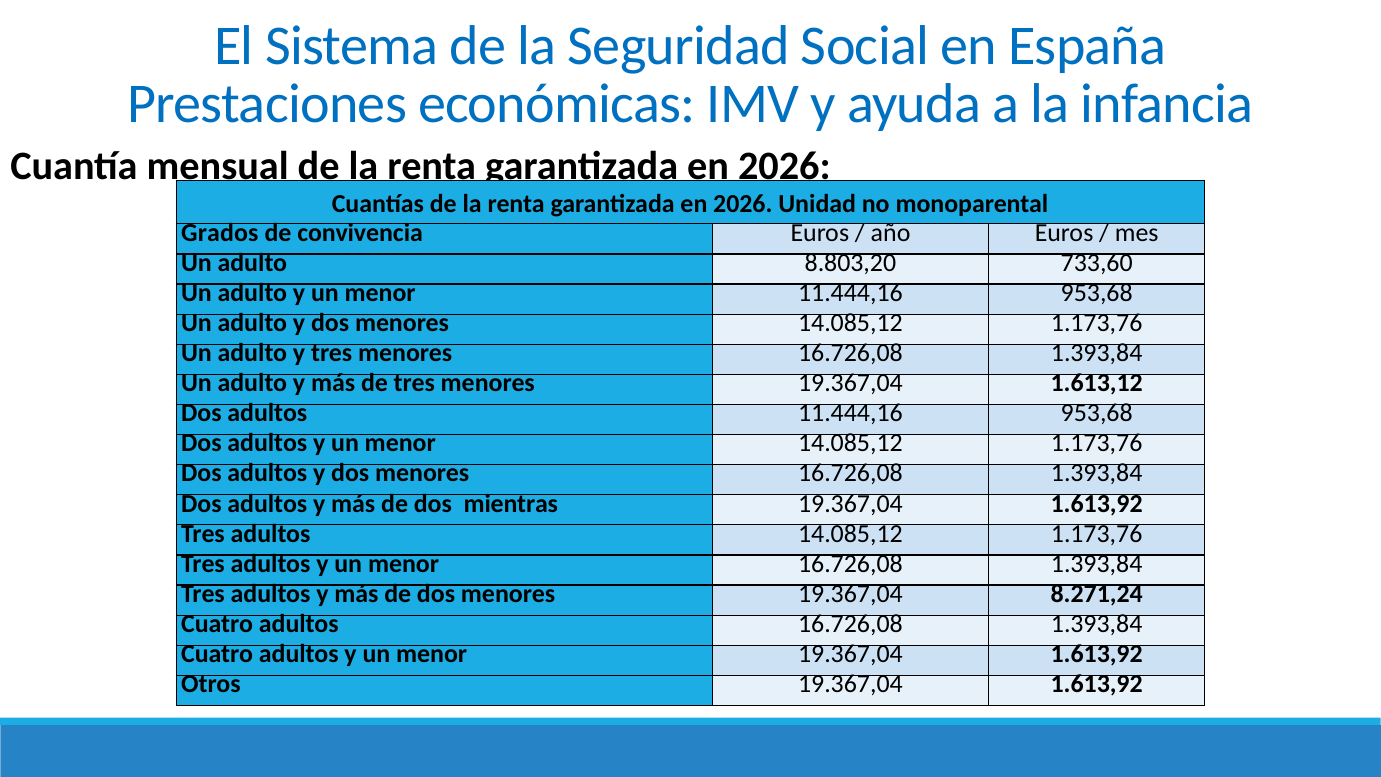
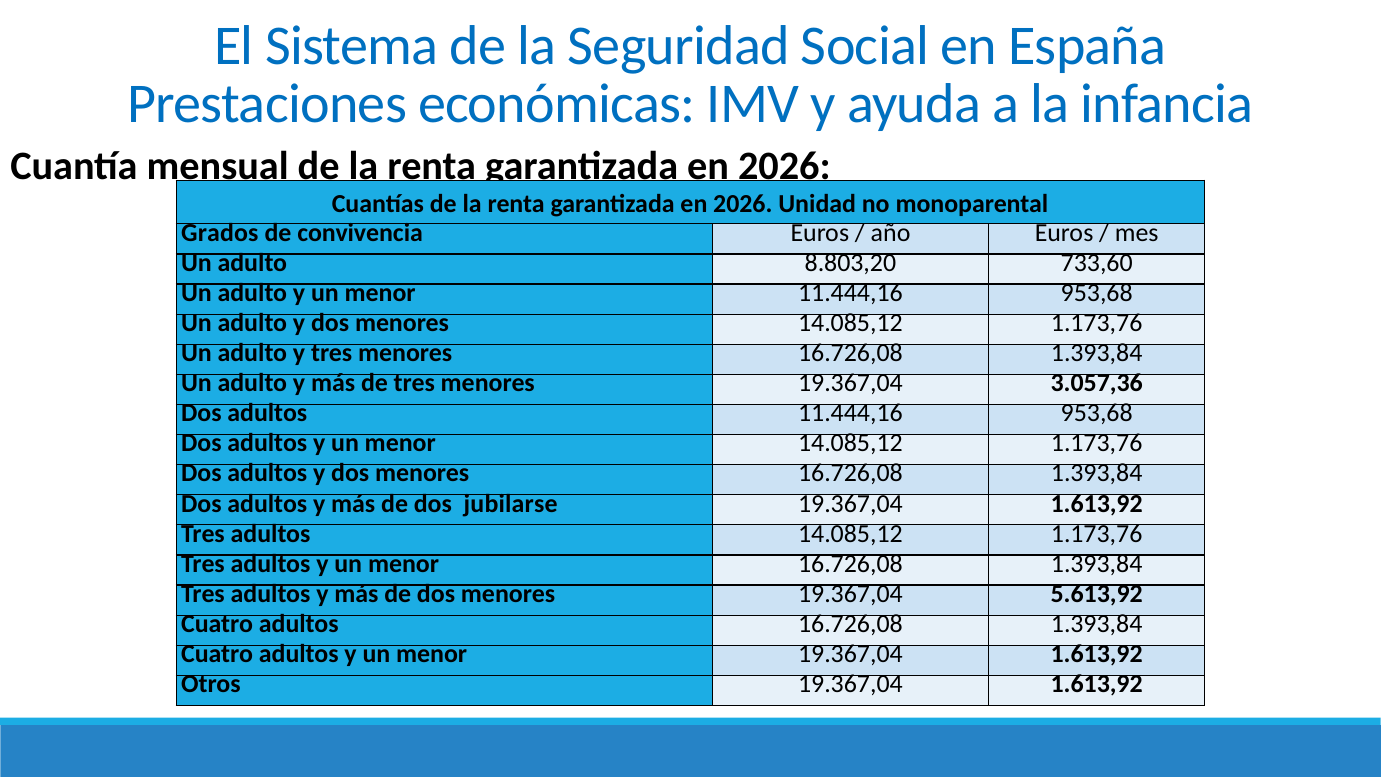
1.613,12: 1.613,12 -> 3.057,36
mientras: mientras -> jubilarse
8.271,24: 8.271,24 -> 5.613,92
